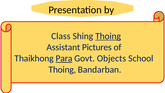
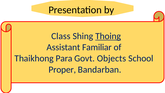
Pictures: Pictures -> Familiar
Para underline: present -> none
Thoing at (62, 69): Thoing -> Proper
